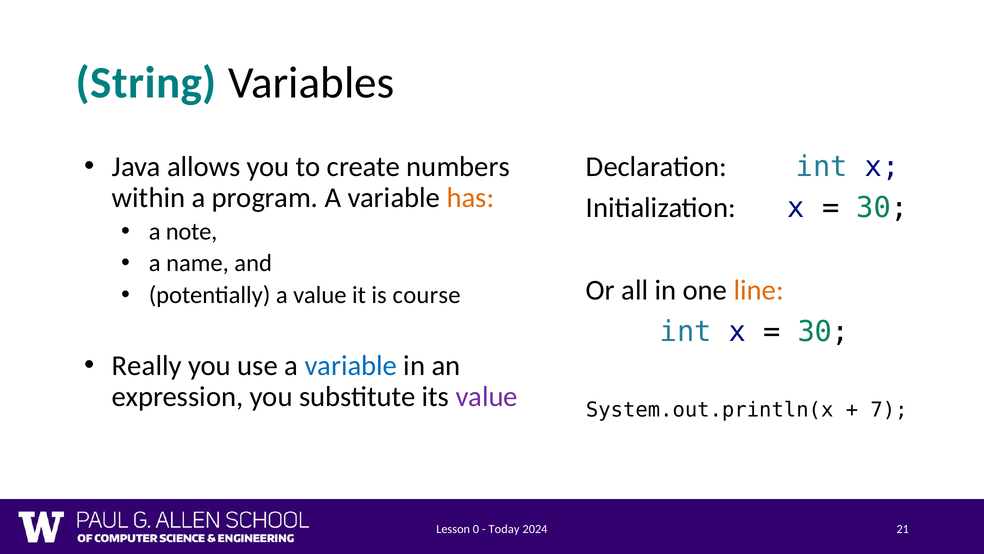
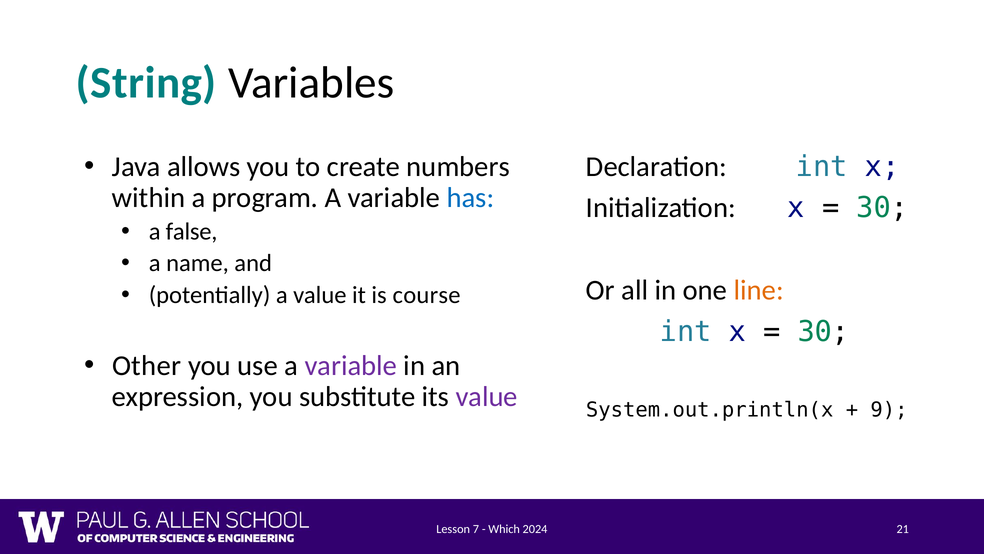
has colour: orange -> blue
note: note -> false
Really: Really -> Other
variable at (351, 365) colour: blue -> purple
7: 7 -> 9
0: 0 -> 7
Today: Today -> Which
